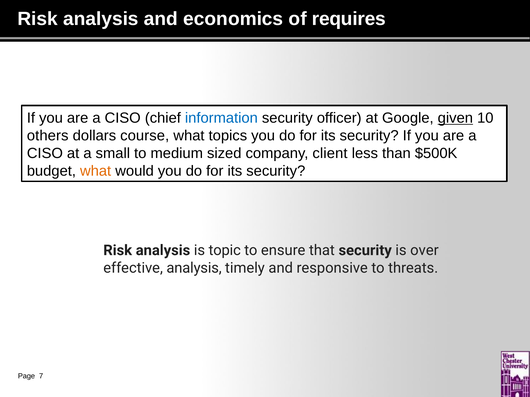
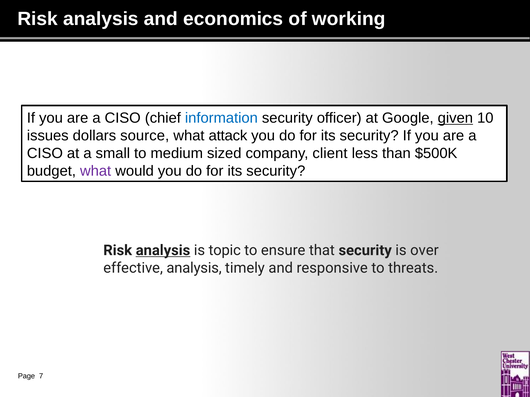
requires: requires -> working
others: others -> issues
course: course -> source
topics: topics -> attack
what at (96, 171) colour: orange -> purple
analysis at (163, 251) underline: none -> present
